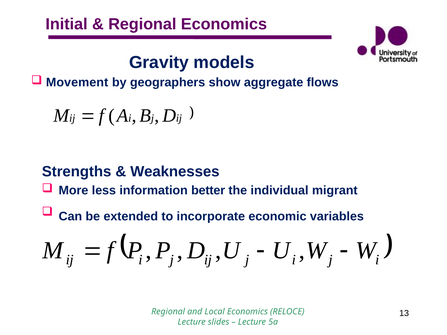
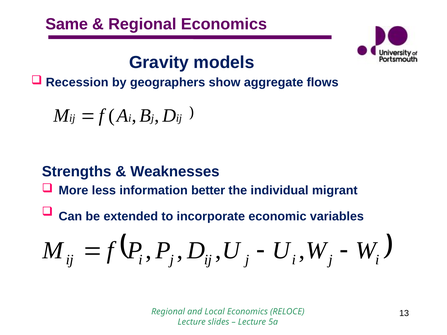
Initial: Initial -> Same
Movement: Movement -> Recession
